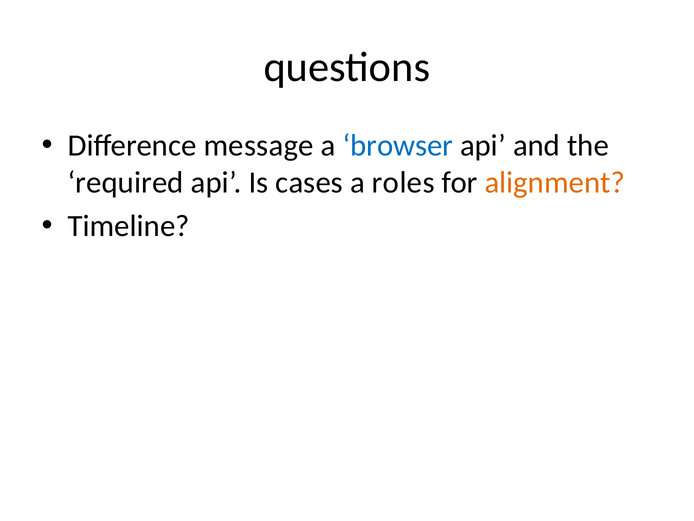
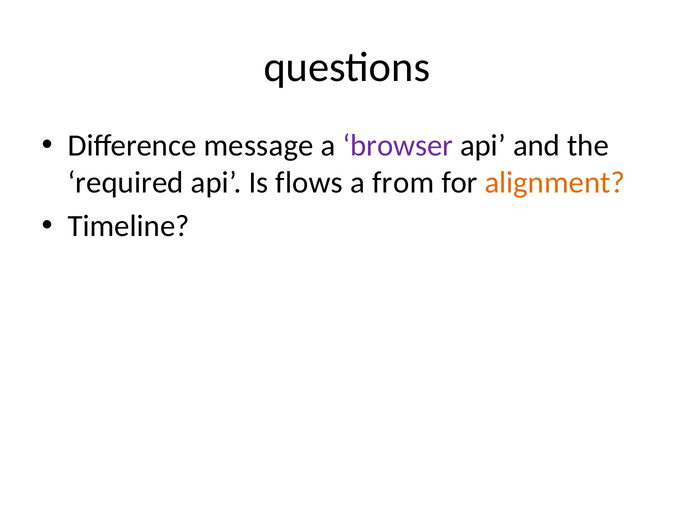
browser colour: blue -> purple
cases: cases -> flows
roles: roles -> from
